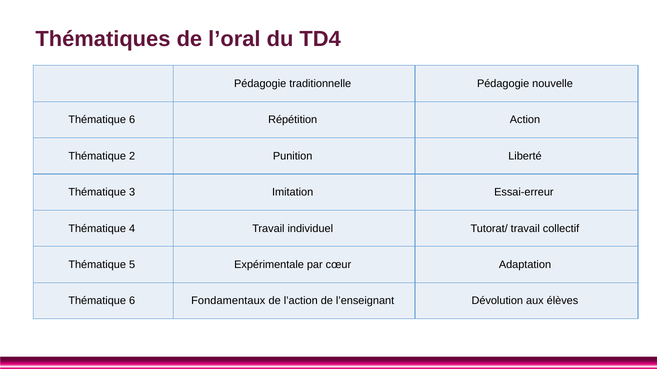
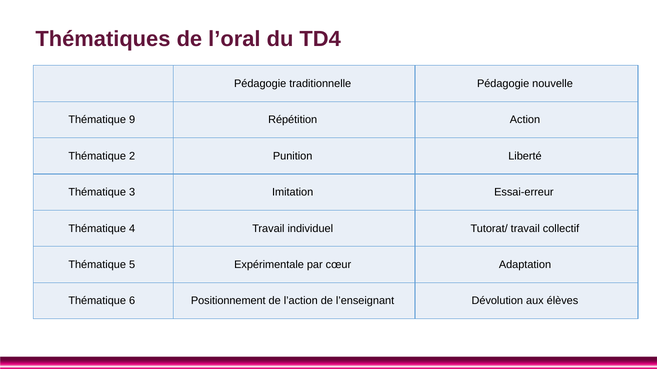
6 at (132, 120): 6 -> 9
Fondamentaux: Fondamentaux -> Positionnement
